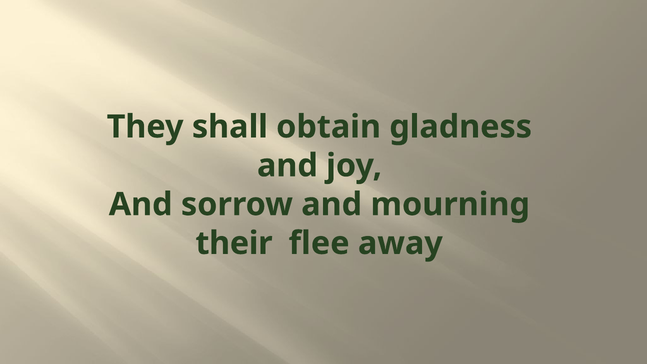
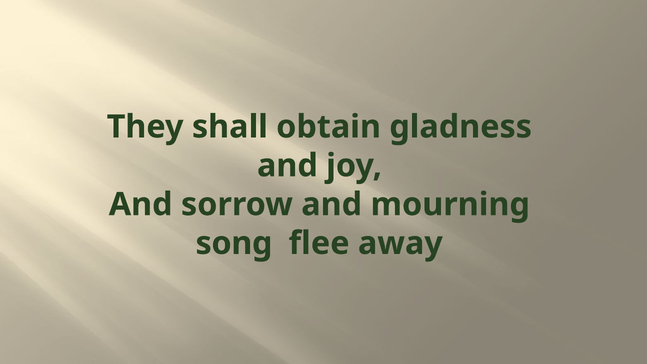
their: their -> song
